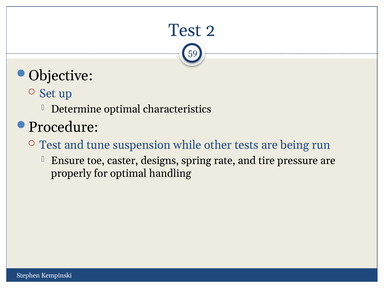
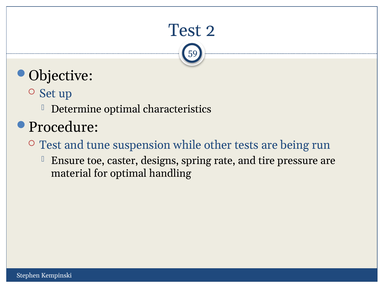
properly: properly -> material
